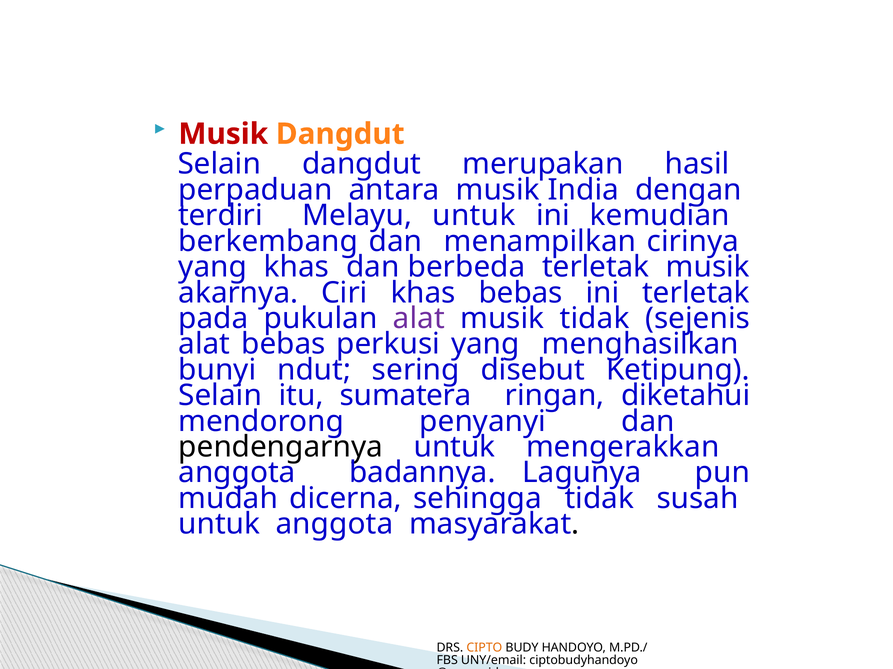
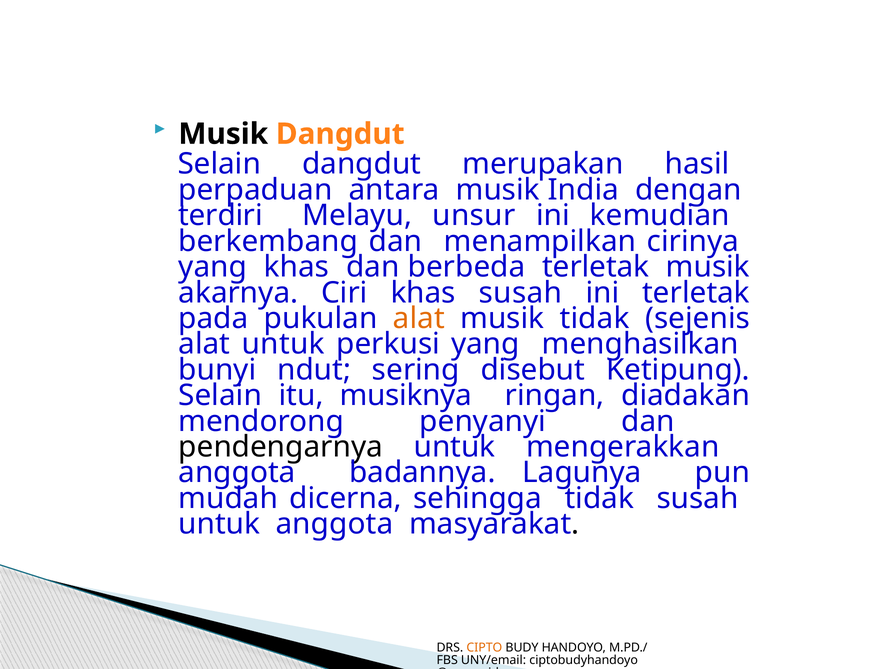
Musik at (223, 134) colour: red -> black
Melayu untuk: untuk -> unsur
khas bebas: bebas -> susah
alat at (419, 319) colour: purple -> orange
alat bebas: bebas -> untuk
sumatera: sumatera -> musiknya
diketahui: diketahui -> diadakan
